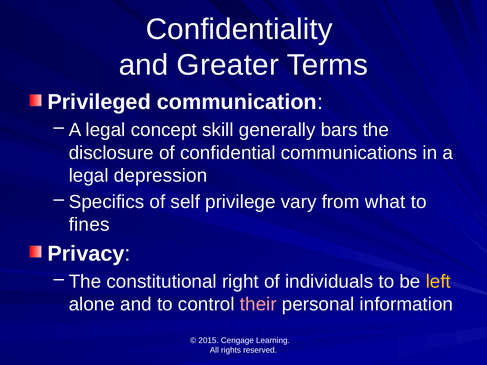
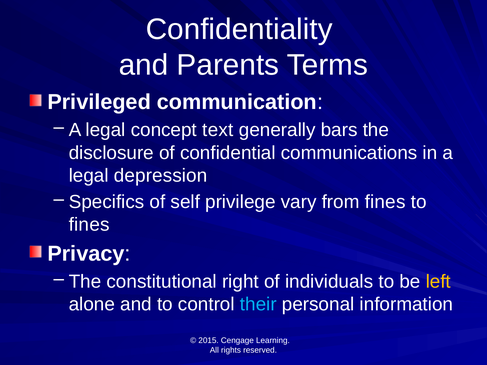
Greater: Greater -> Parents
skill: skill -> text
from what: what -> fines
their colour: pink -> light blue
